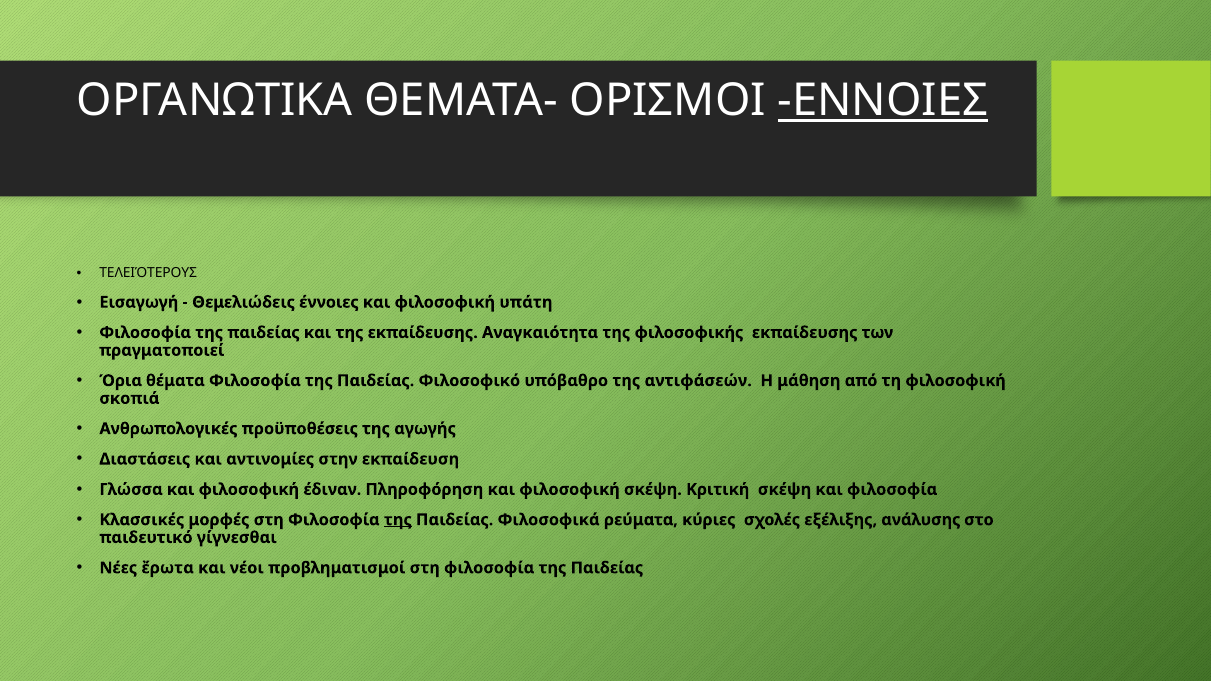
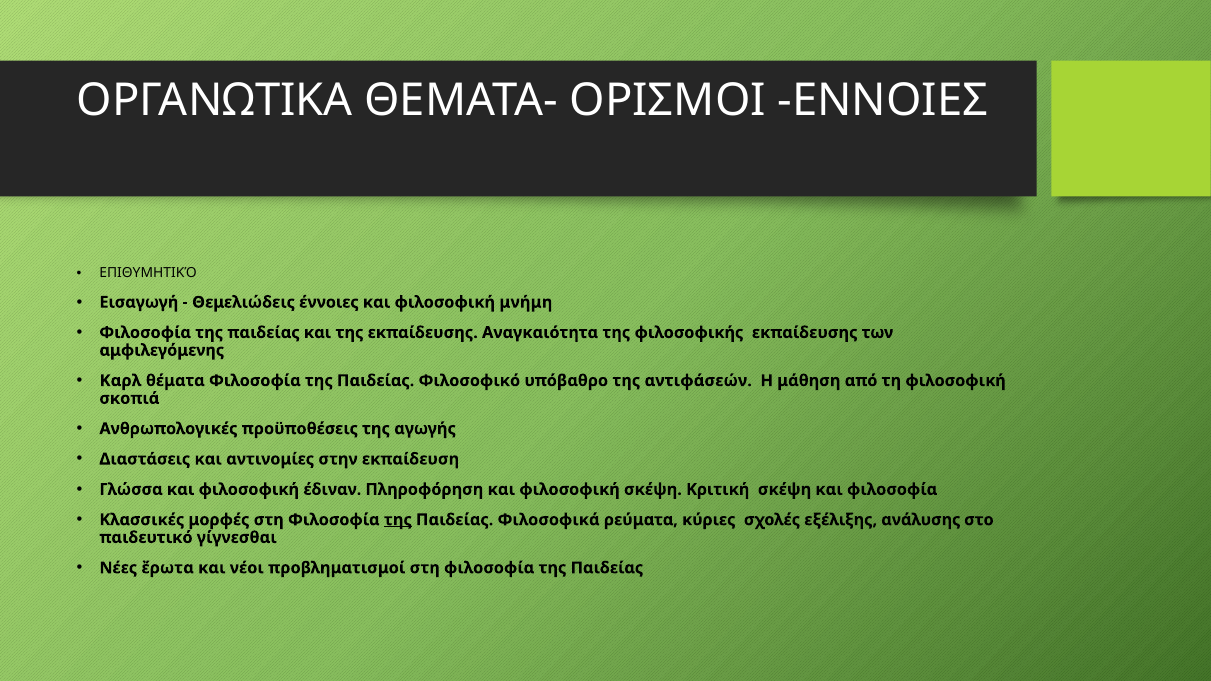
ΕΝΝΟΙΕΣ underline: present -> none
ΤΕΛΕΙΌΤΕΡΟΥΣ: ΤΕΛΕΙΌΤΕΡΟΥΣ -> ΕΠΙΘΥΜΗΤΙΚΌ
υπάτη: υπάτη -> μνήμη
πραγματοποιεί: πραγματοποιεί -> αμφιλεγόμενης
Όρια: Όρια -> Καρλ
